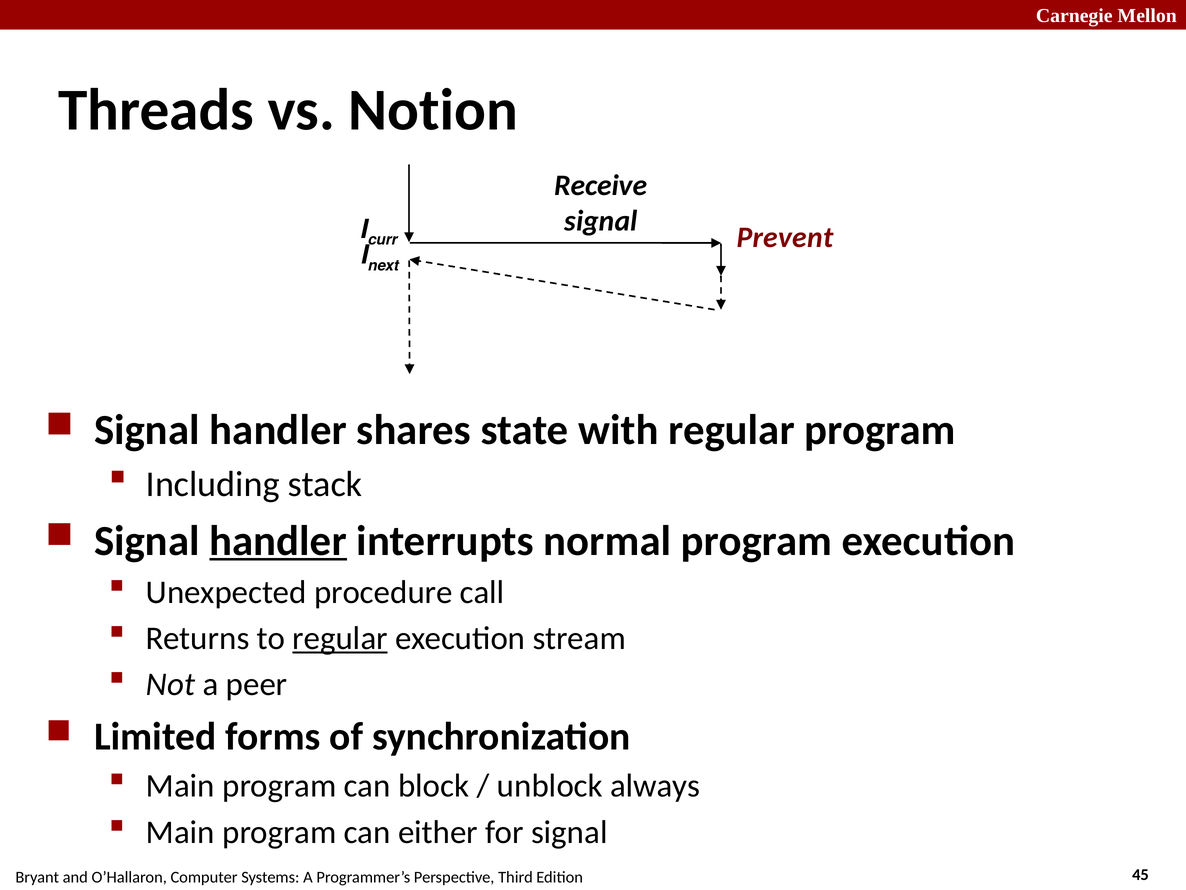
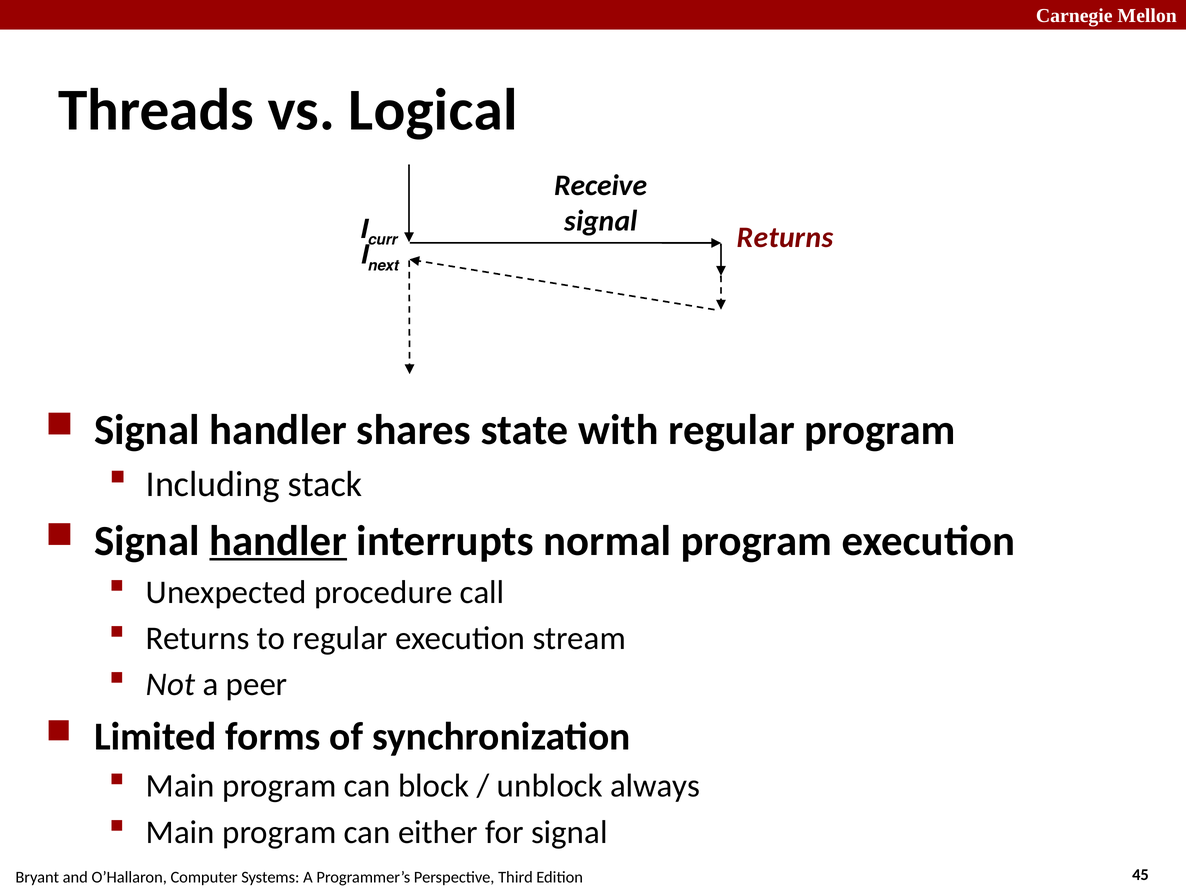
Notion: Notion -> Logical
Prevent at (785, 237): Prevent -> Returns
regular at (340, 638) underline: present -> none
